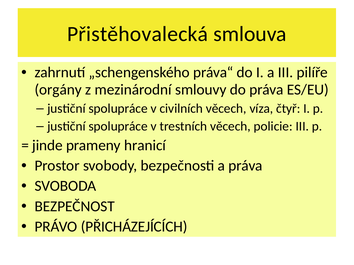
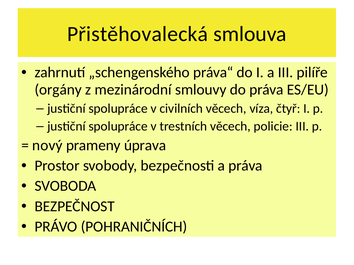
jinde: jinde -> nový
hranicí: hranicí -> úprava
PŘICHÁZEJÍCÍCH: PŘICHÁZEJÍCÍCH -> POHRANIČNÍCH
